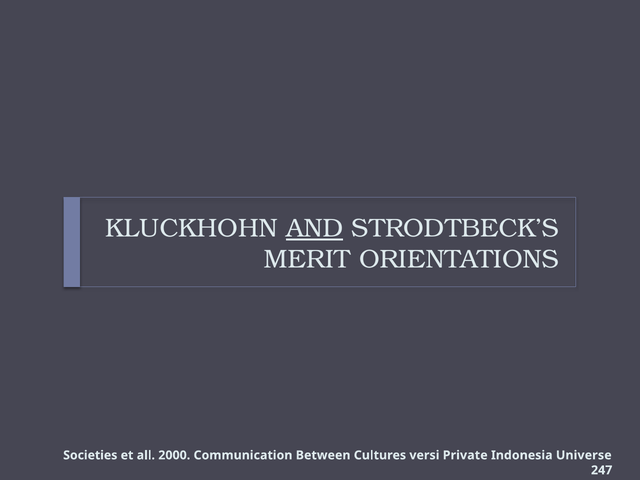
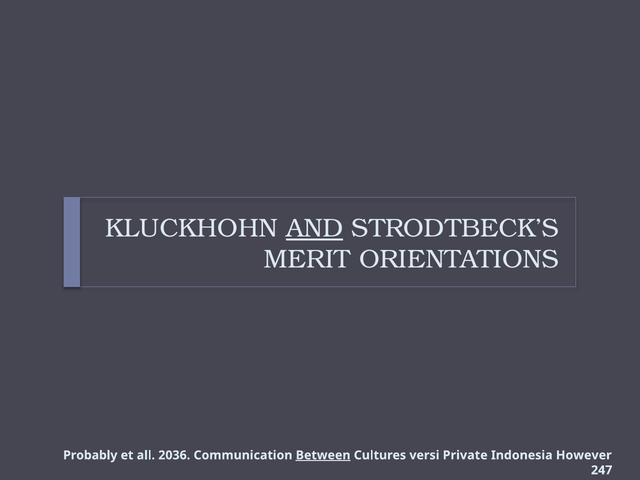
Societies: Societies -> Probably
2000: 2000 -> 2036
Between underline: none -> present
Universe: Universe -> However
